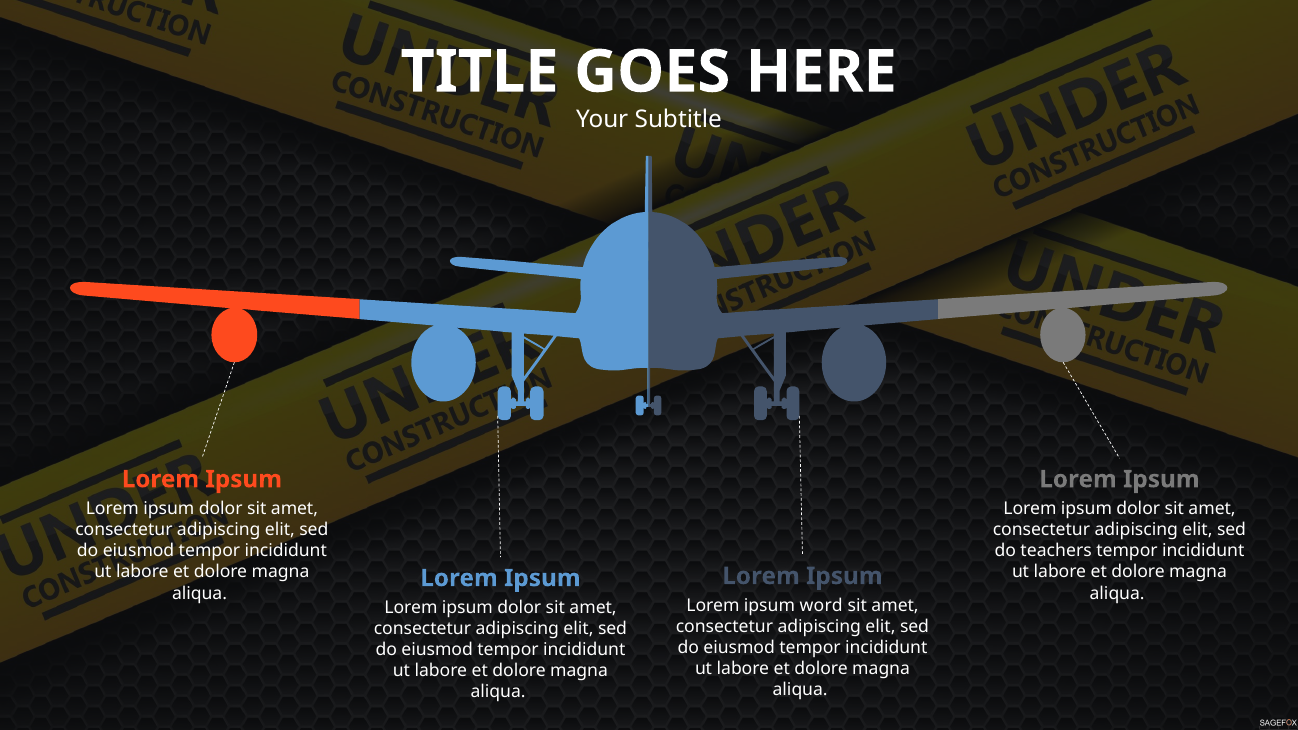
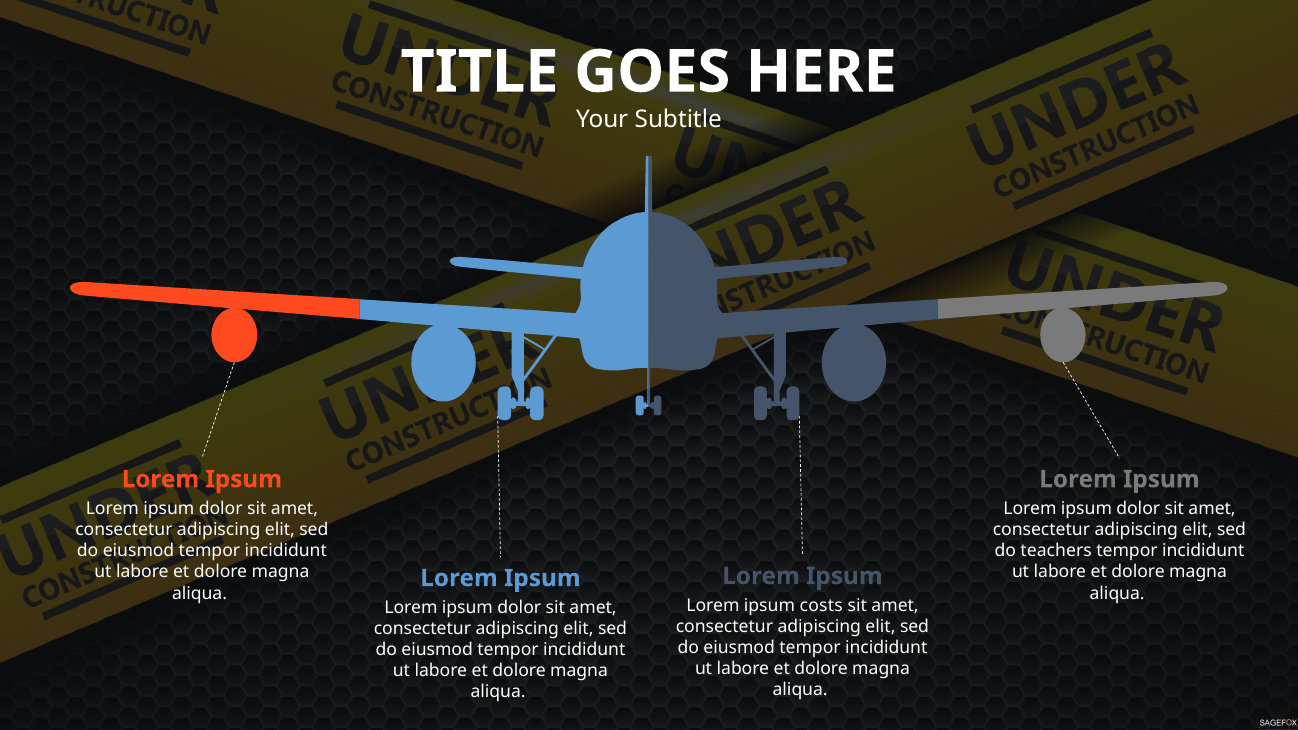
word: word -> costs
